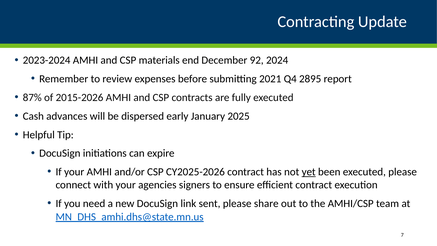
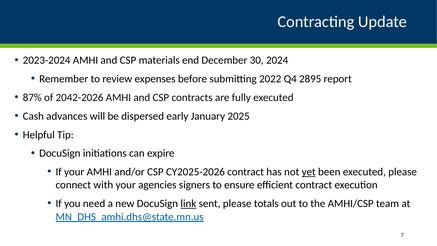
92: 92 -> 30
2021: 2021 -> 2022
2015-2026: 2015-2026 -> 2042-2026
link underline: none -> present
share: share -> totals
